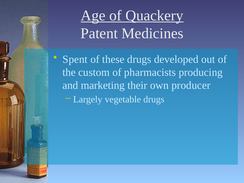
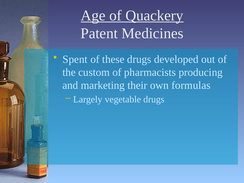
producer: producer -> formulas
